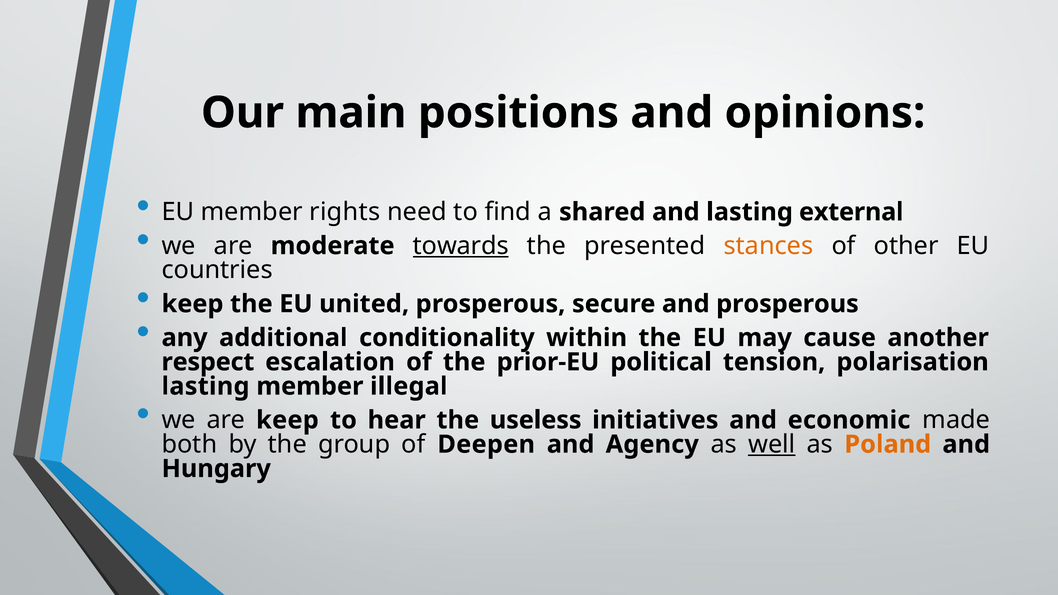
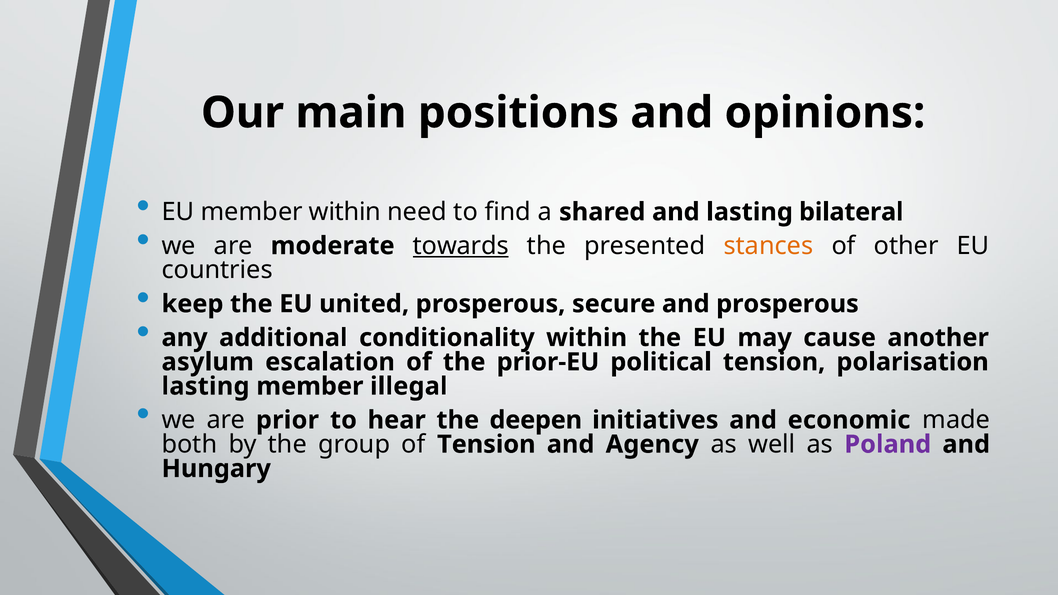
member rights: rights -> within
external: external -> bilateral
respect: respect -> asylum
are keep: keep -> prior
useless: useless -> deepen
of Deepen: Deepen -> Tension
well underline: present -> none
Poland colour: orange -> purple
